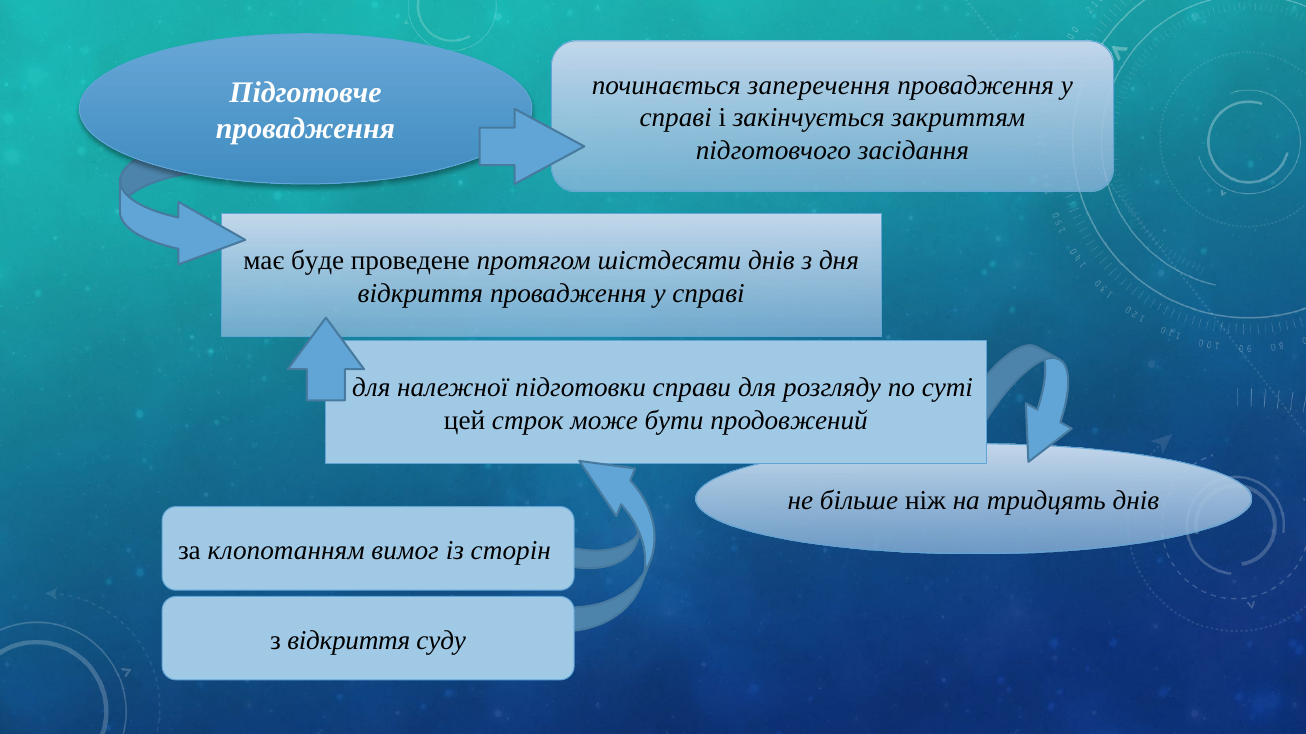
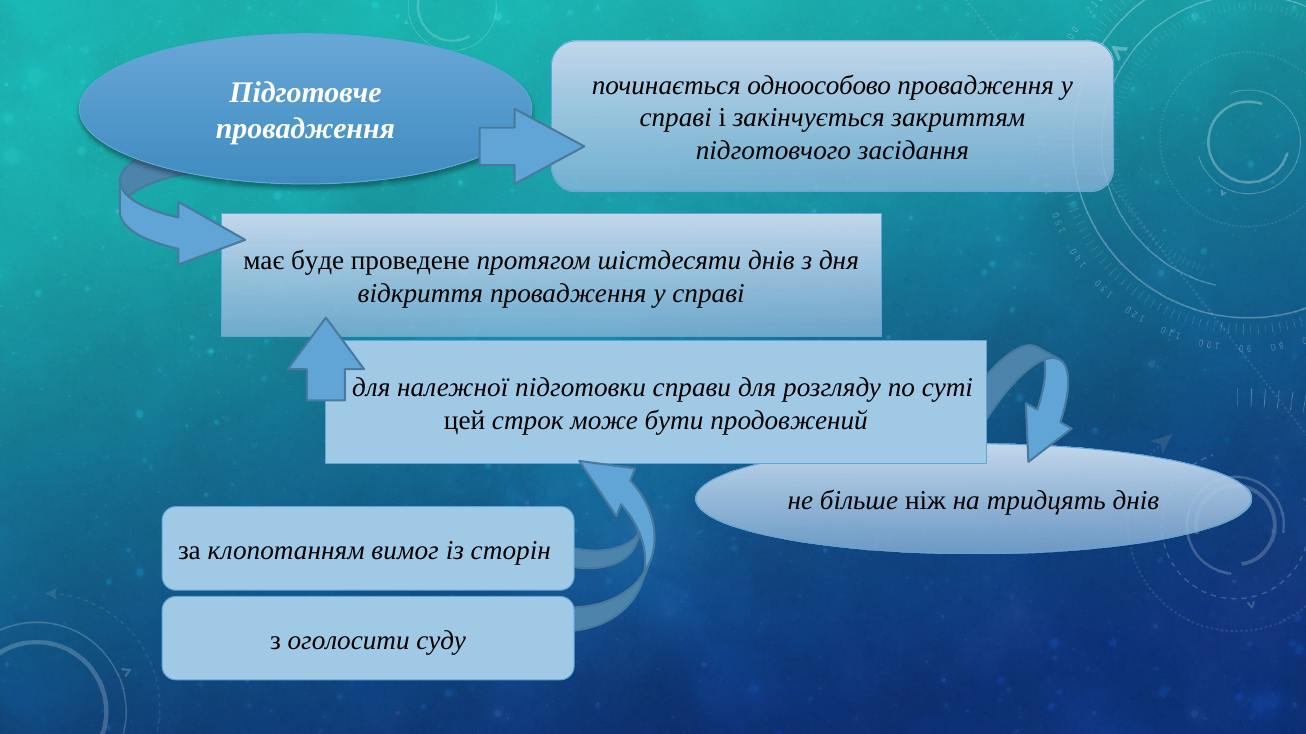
заперечення: заперечення -> одноособово
з відкриття: відкриття -> оголосити
